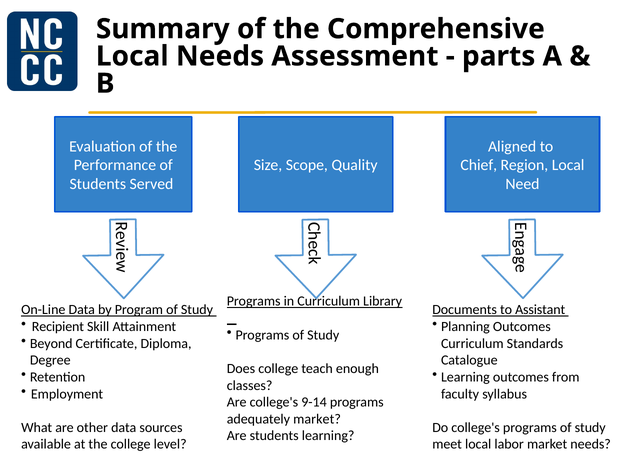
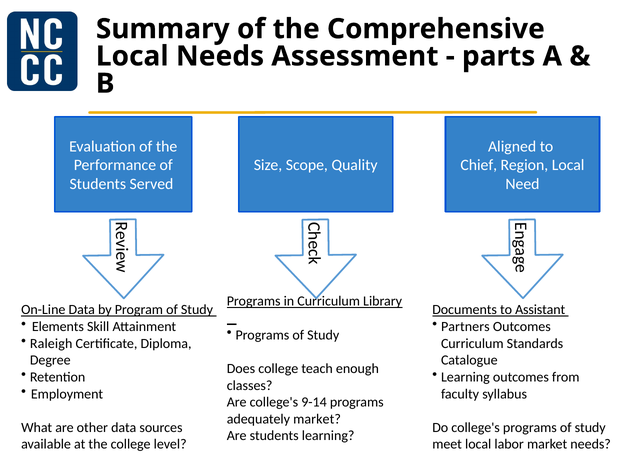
Recipient: Recipient -> Elements
Planning: Planning -> Partners
Beyond: Beyond -> Raleigh
